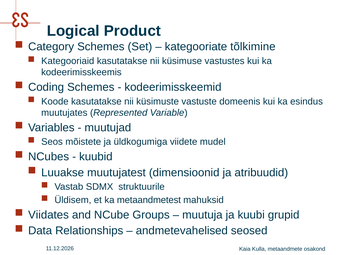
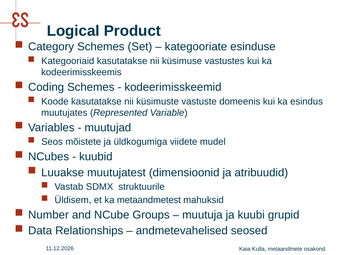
tõlkimine: tõlkimine -> esinduse
Viidates: Viidates -> Number
